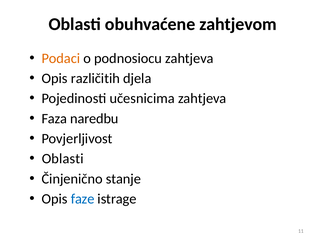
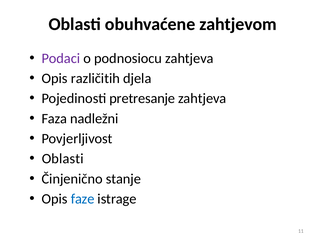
Podaci colour: orange -> purple
učesnicima: učesnicima -> pretresanje
naredbu: naredbu -> nadležni
